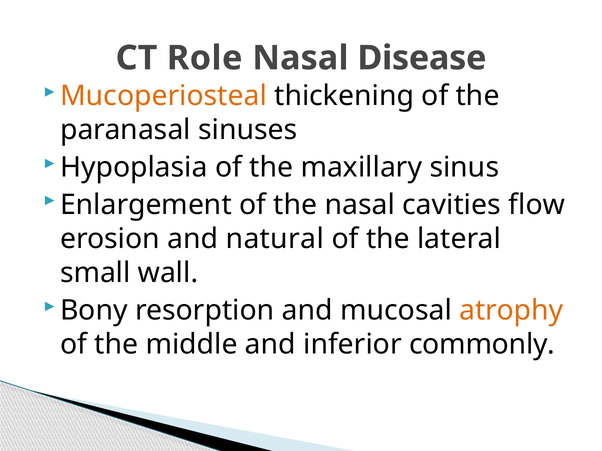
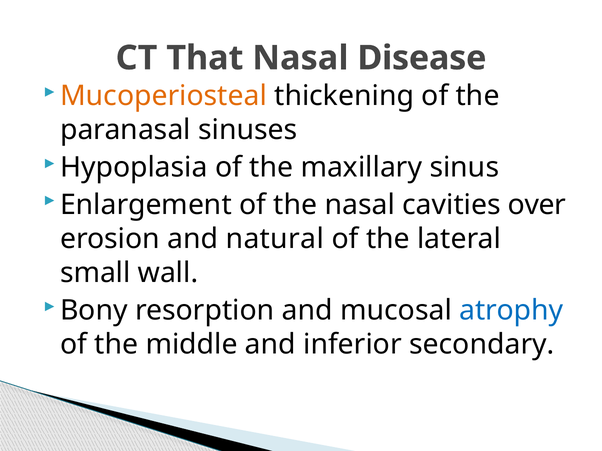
Role: Role -> That
flow: flow -> over
atrophy colour: orange -> blue
commonly: commonly -> secondary
